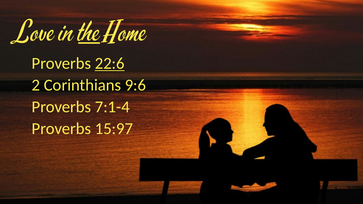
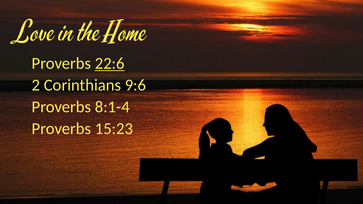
the underline: present -> none
7:1-4: 7:1-4 -> 8:1-4
15:97: 15:97 -> 15:23
